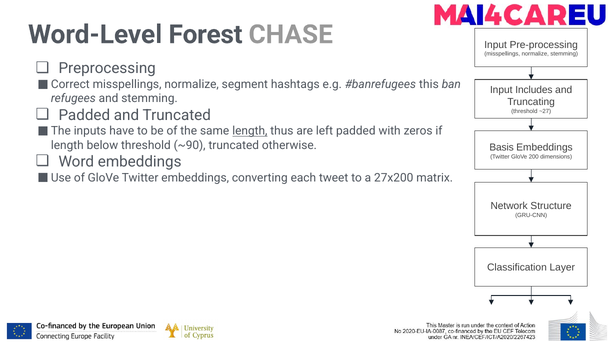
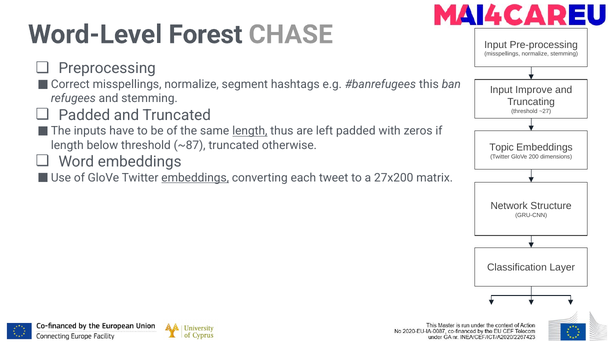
Includes: Includes -> Improve
~90: ~90 -> ~87
Basis: Basis -> Topic
embeddings at (195, 178) underline: none -> present
